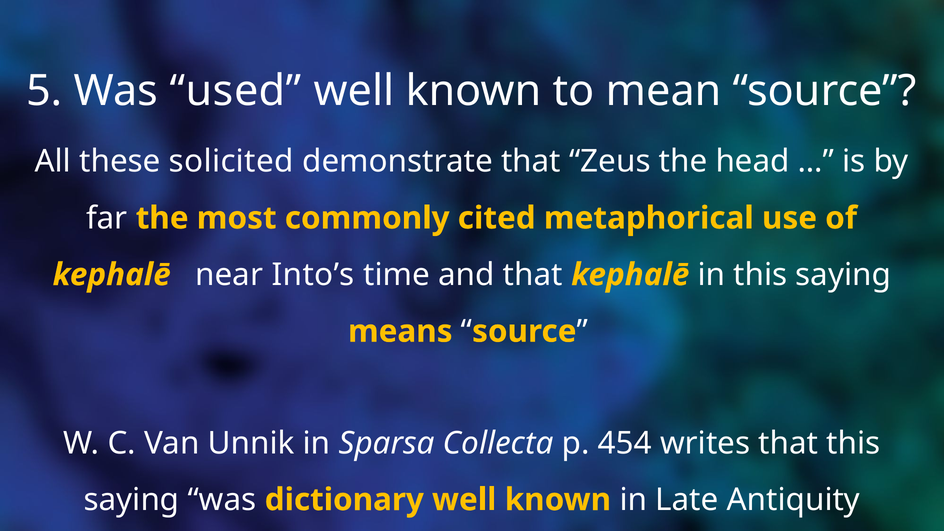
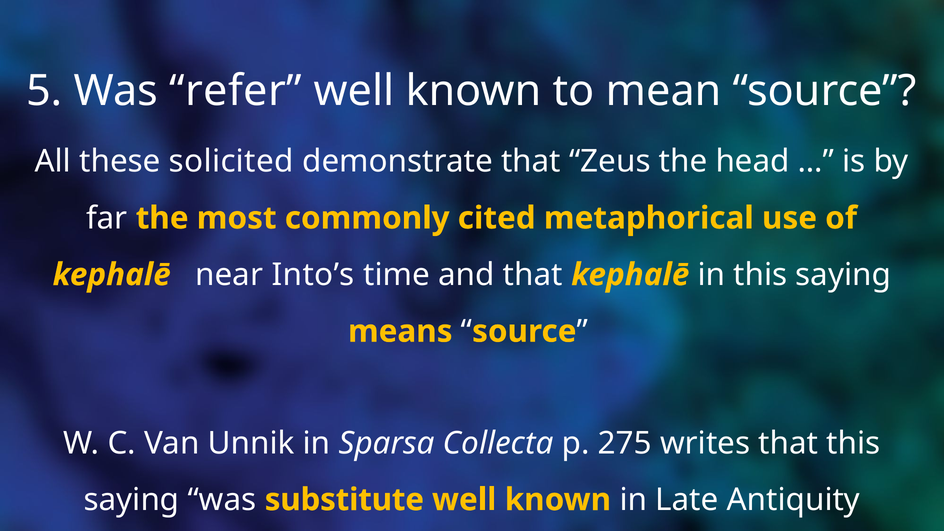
used: used -> refer
454: 454 -> 275
dictionary: dictionary -> substitute
